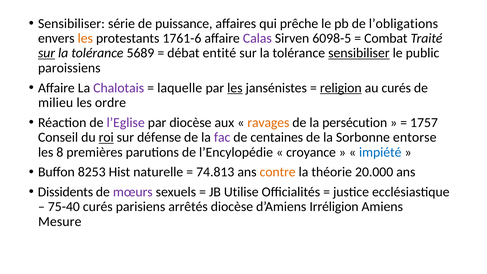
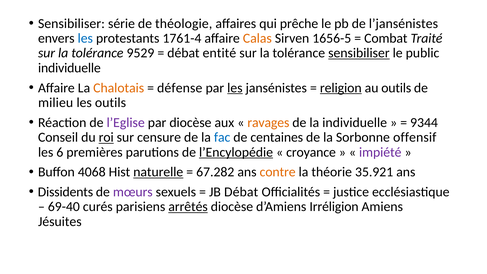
puissance: puissance -> théologie
l’obligations: l’obligations -> l’jansénistes
les at (85, 38) colour: orange -> blue
1761-6: 1761-6 -> 1761-4
Calas colour: purple -> orange
6098-5: 6098-5 -> 1656-5
sur at (47, 53) underline: present -> none
5689: 5689 -> 9529
paroissiens at (69, 68): paroissiens -> individuelle
Chalotais colour: purple -> orange
laquelle: laquelle -> défense
au curés: curés -> outils
les ordre: ordre -> outils
la persécution: persécution -> individuelle
1757: 1757 -> 9344
défense: défense -> censure
fac colour: purple -> blue
entorse: entorse -> offensif
8: 8 -> 6
l’Encylopédie underline: none -> present
impiété colour: blue -> purple
8253: 8253 -> 4068
naturelle underline: none -> present
74.813: 74.813 -> 67.282
20.000: 20.000 -> 35.921
JB Utilise: Utilise -> Débat
75-40: 75-40 -> 69-40
arrêtés underline: none -> present
Mesure: Mesure -> Jésuites
